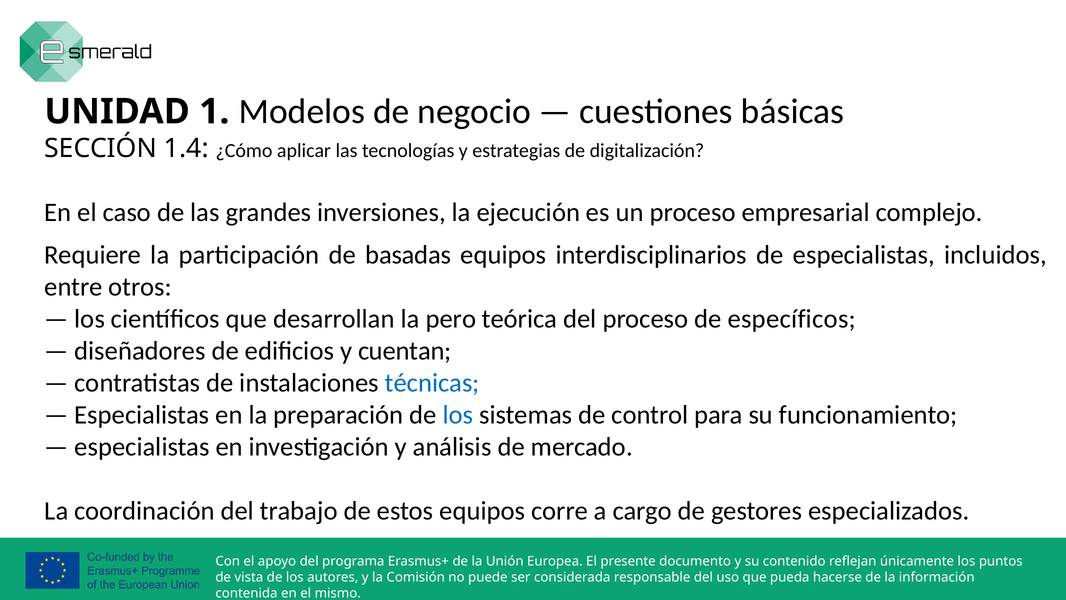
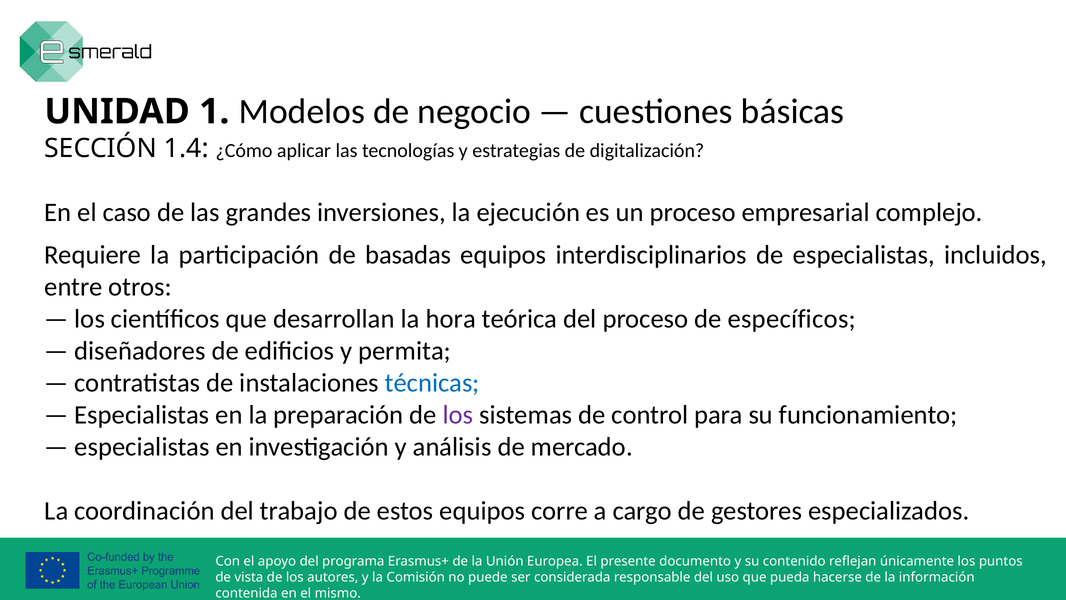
pero: pero -> hora
cuentan: cuentan -> permita
los at (458, 415) colour: blue -> purple
